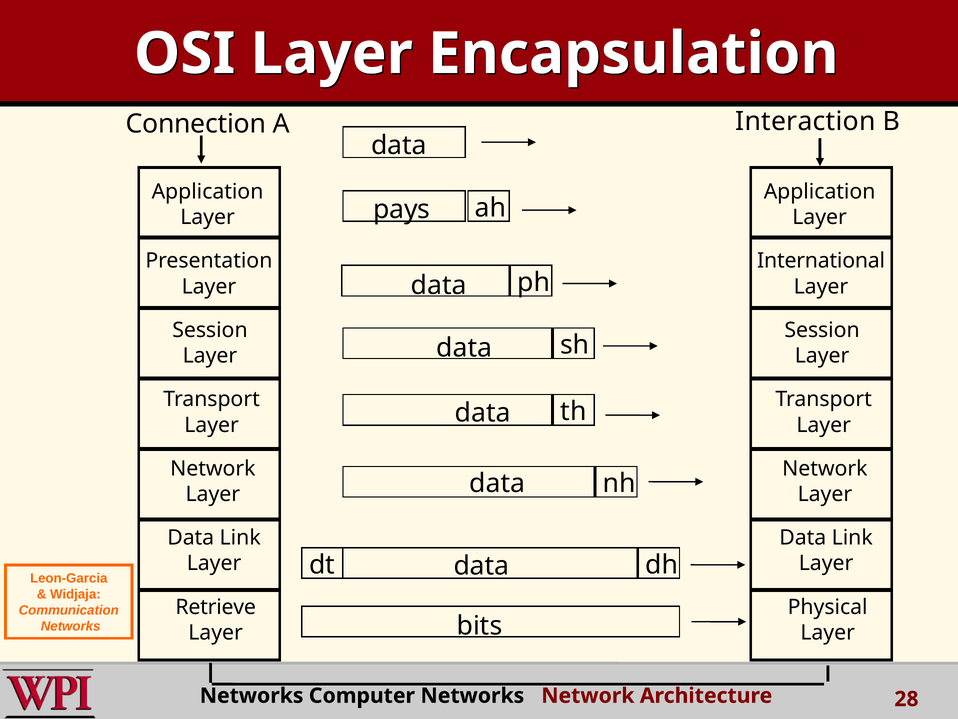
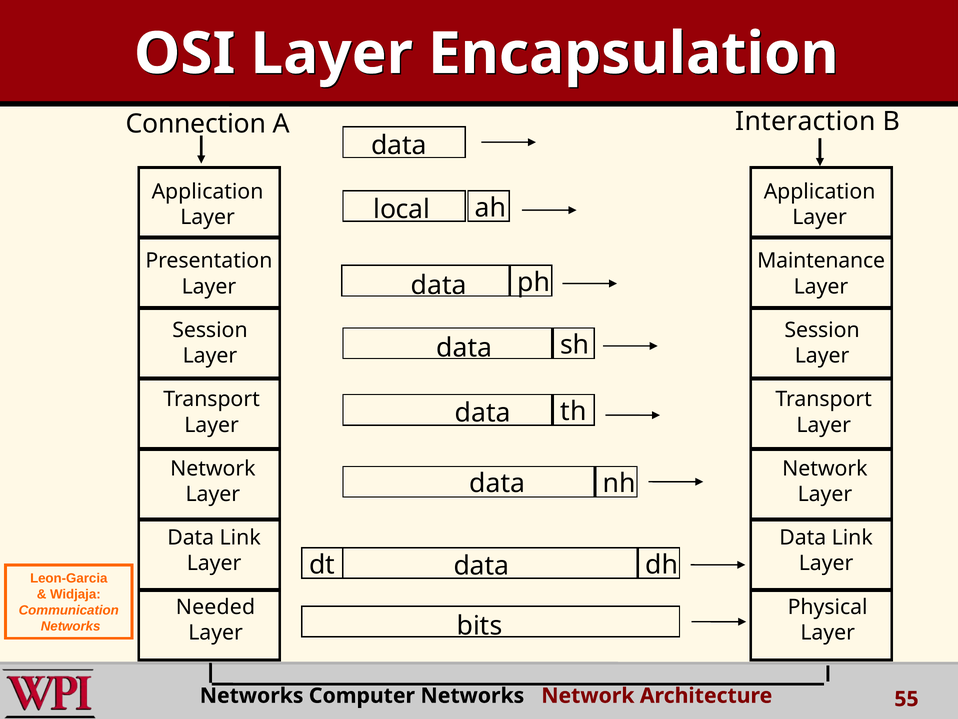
pays: pays -> local
International: International -> Maintenance
Retrieve: Retrieve -> Needed
28: 28 -> 55
